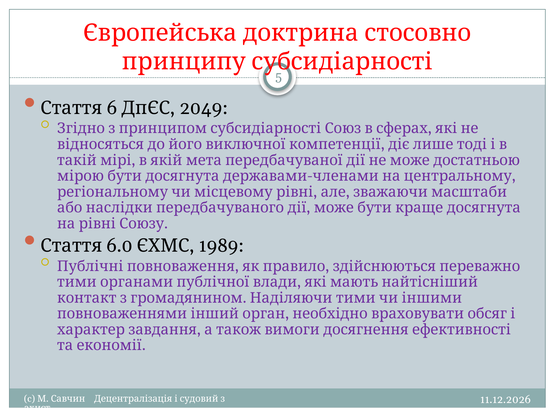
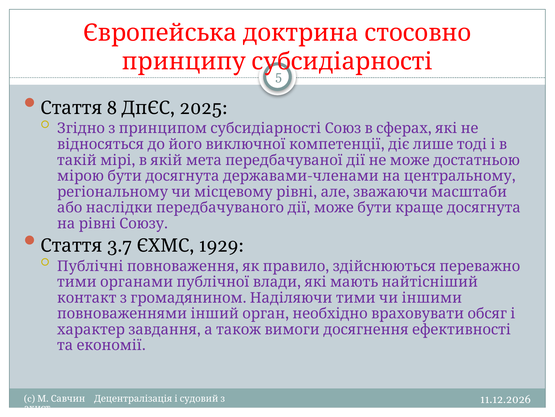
6: 6 -> 8
2049: 2049 -> 2025
6.0: 6.0 -> 3.7
1989: 1989 -> 1929
